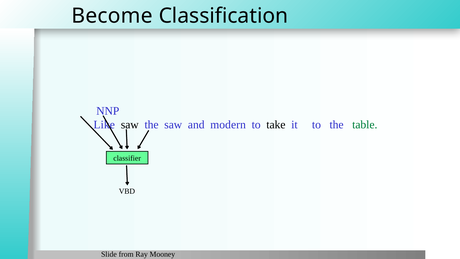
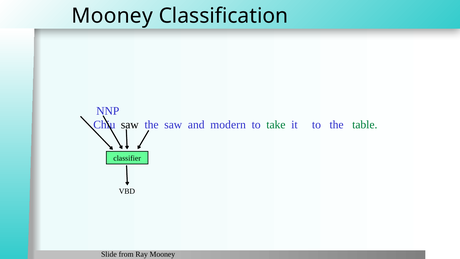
Become at (112, 16): Become -> Mooney
Like: Like -> Chiu
take colour: black -> green
